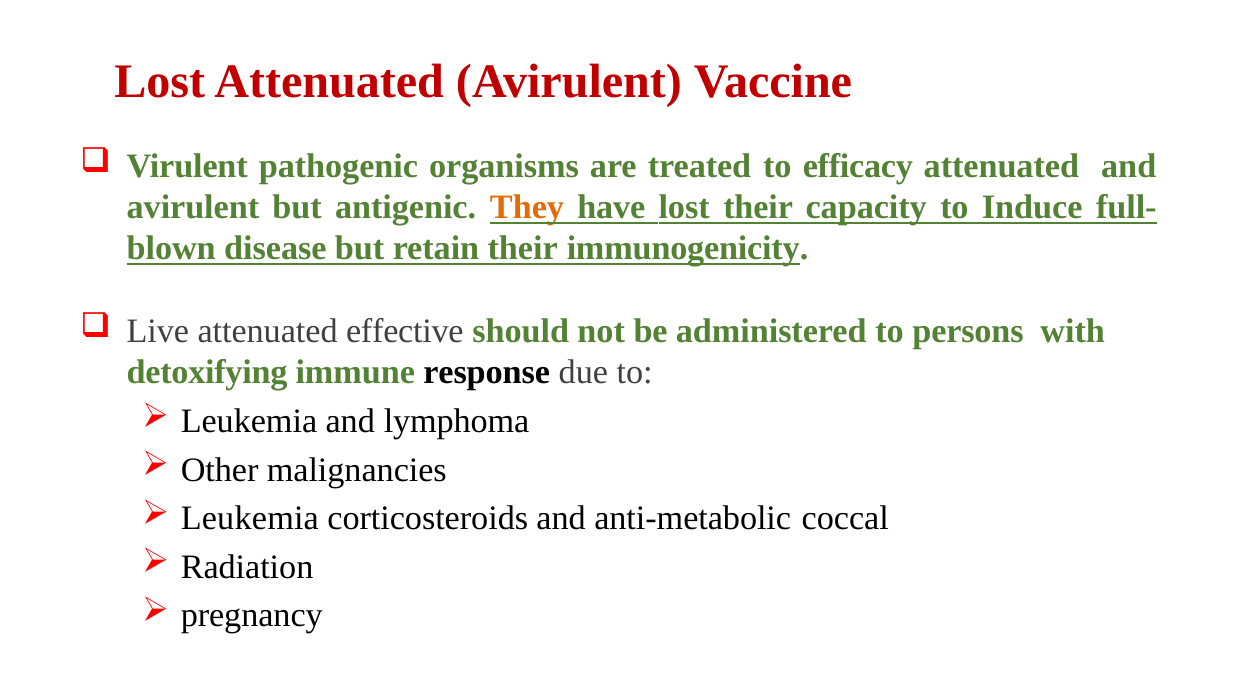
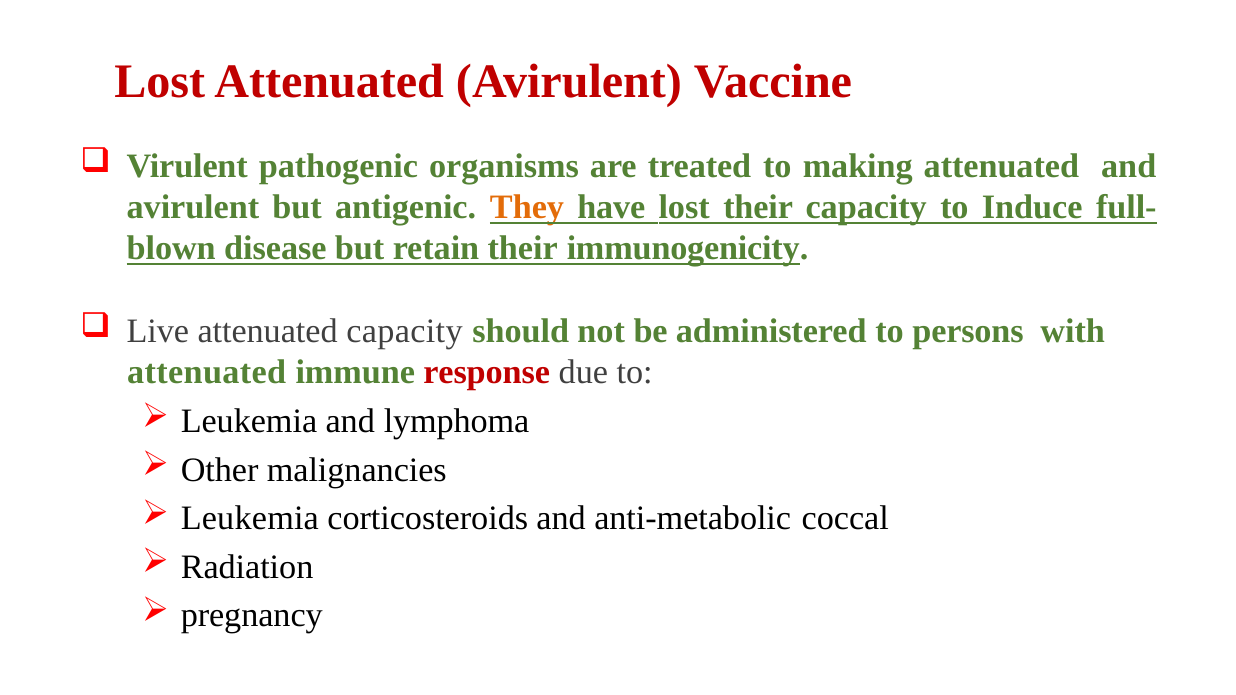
efficacy: efficacy -> making
attenuated effective: effective -> capacity
detoxifying at (207, 373): detoxifying -> attenuated
response colour: black -> red
